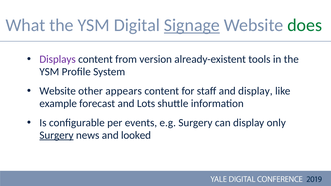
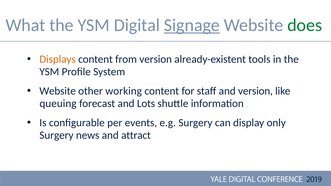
Displays colour: purple -> orange
appears: appears -> working
and display: display -> version
example: example -> queuing
Surgery at (56, 135) underline: present -> none
looked: looked -> attract
